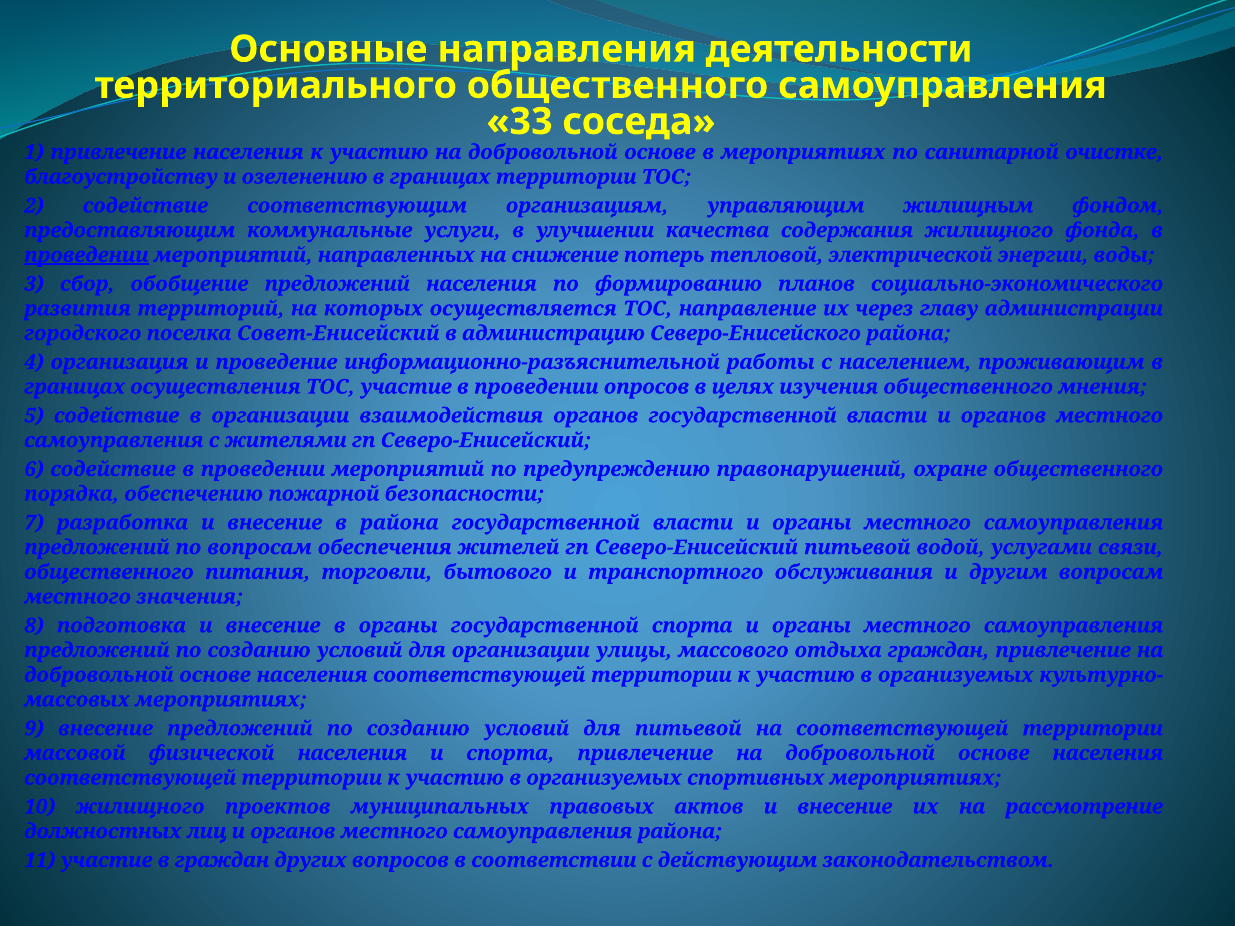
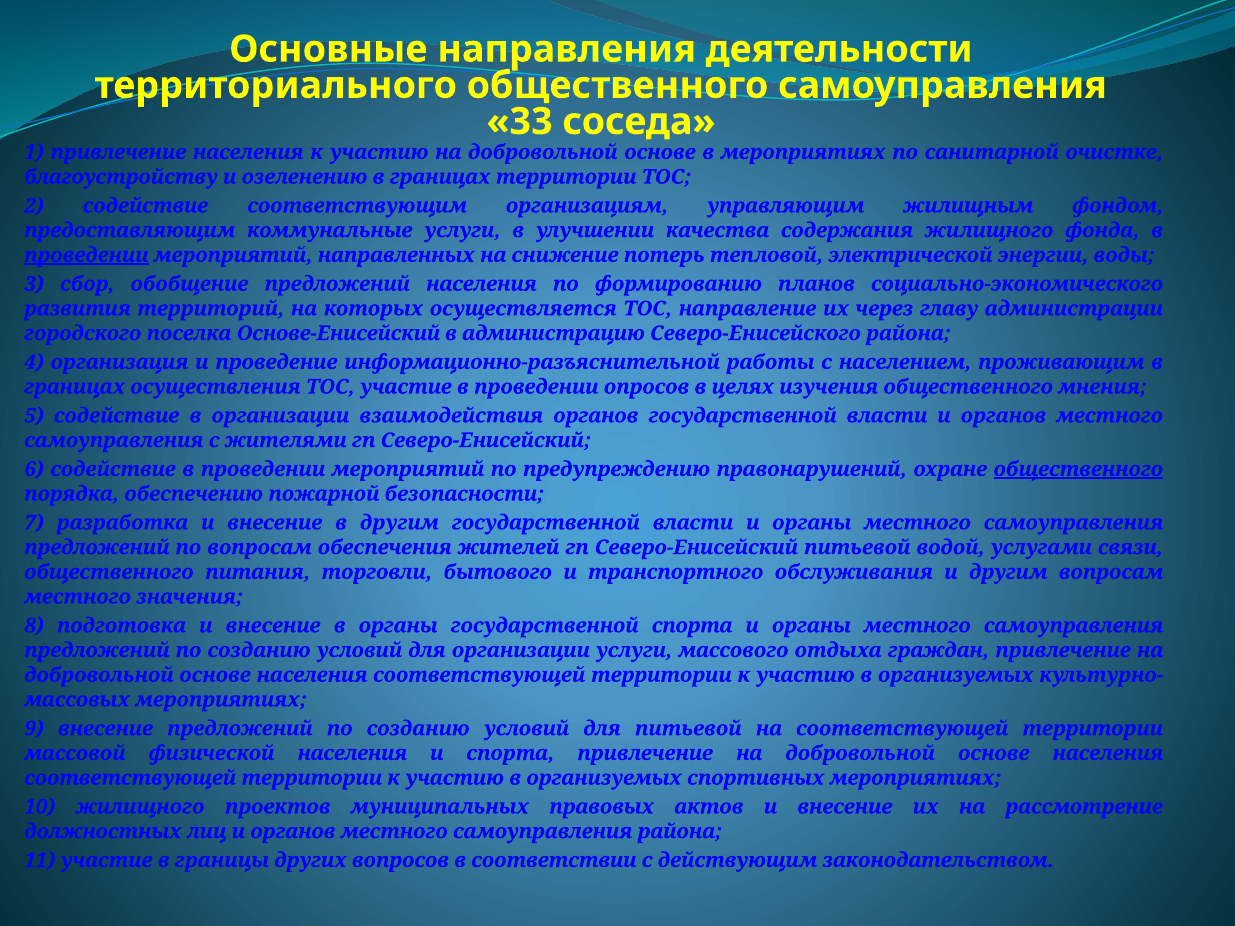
Совет-Енисейский: Совет-Енисейский -> Основе-Енисейский
общественного at (1078, 469) underline: none -> present
в района: района -> другим
организации улицы: улицы -> услуги
в граждан: граждан -> границы
